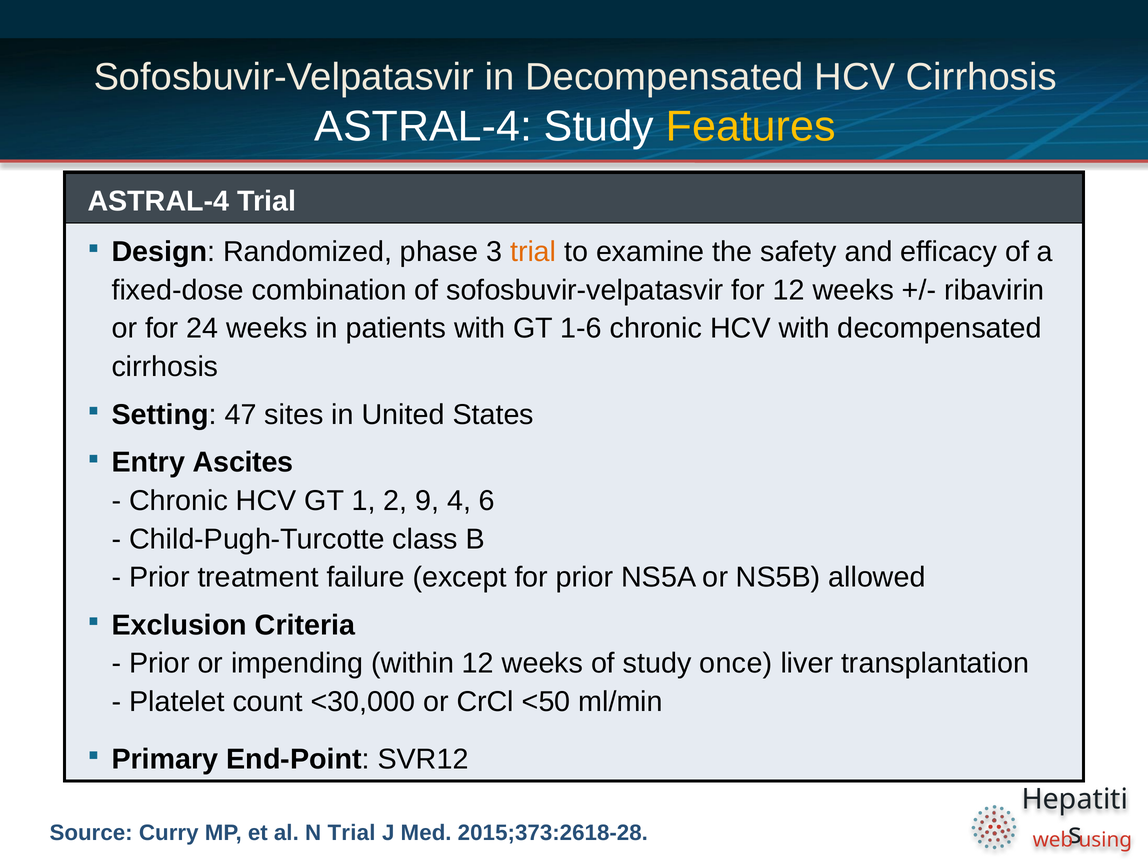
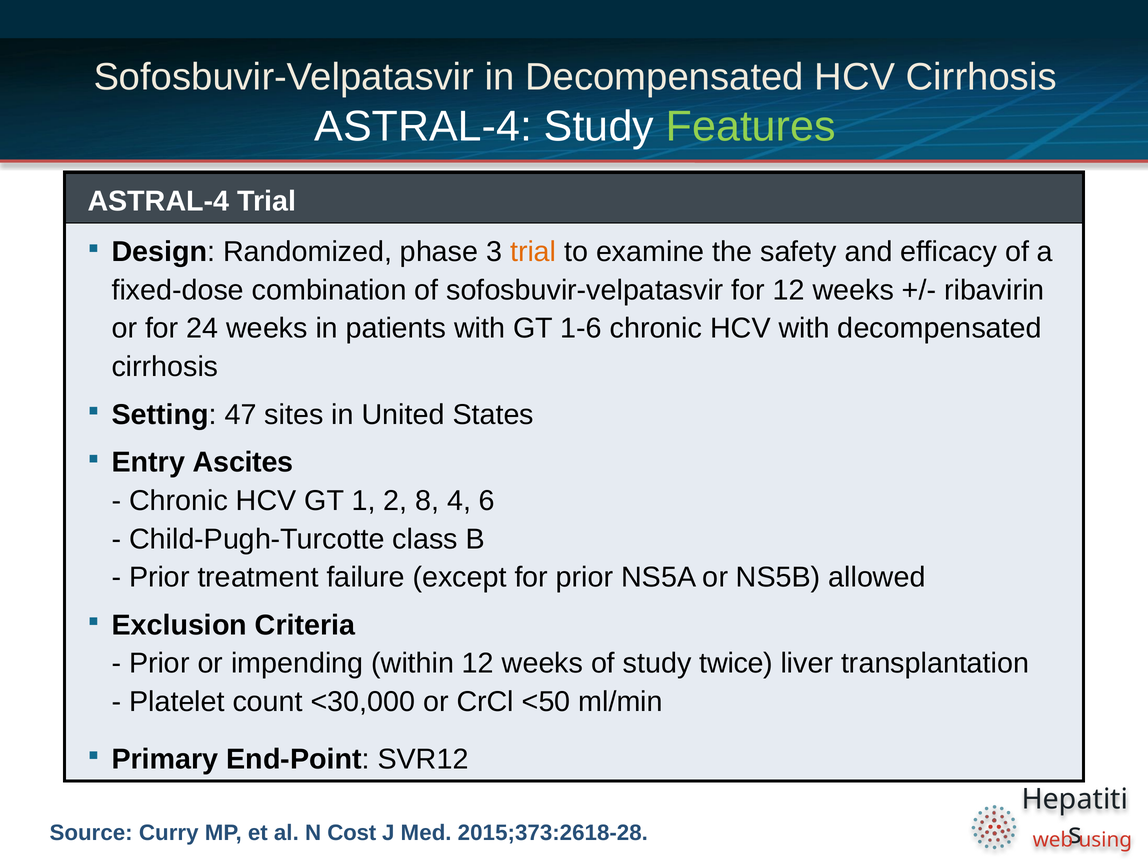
Features colour: yellow -> light green
9: 9 -> 8
once: once -> twice
N Trial: Trial -> Cost
